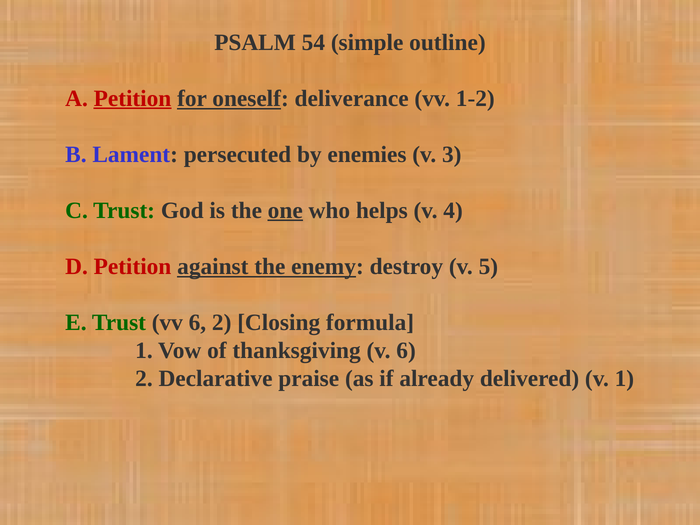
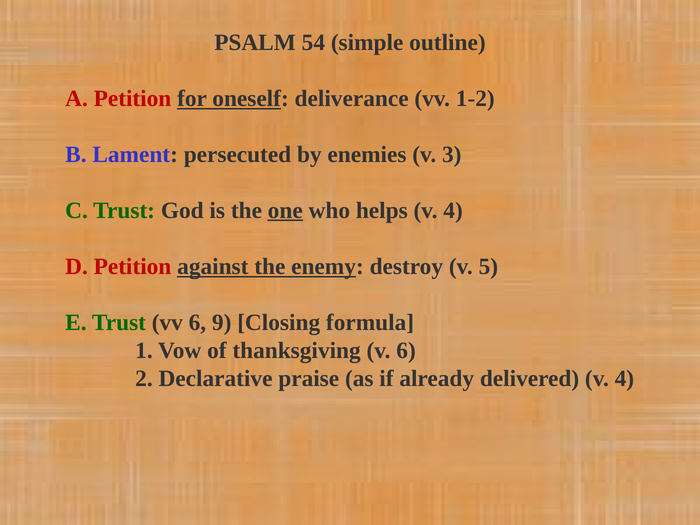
Petition at (133, 98) underline: present -> none
vv 6 2: 2 -> 9
delivered v 1: 1 -> 4
